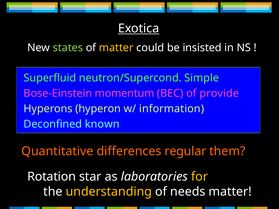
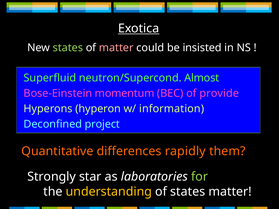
matter at (116, 48) colour: yellow -> pink
Simple: Simple -> Almost
known: known -> project
regular: regular -> rapidly
Rotation: Rotation -> Strongly
for colour: yellow -> light green
of needs: needs -> states
